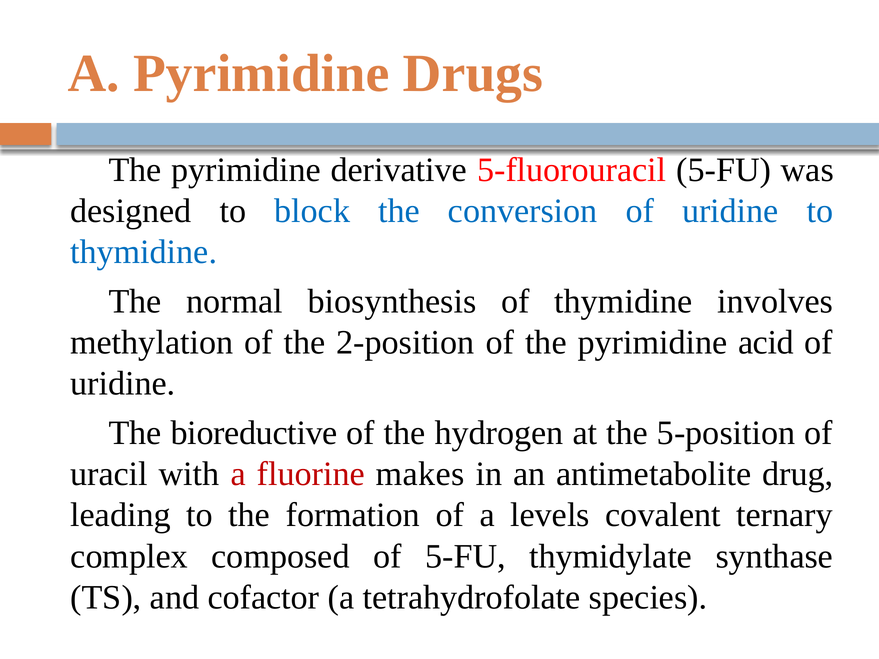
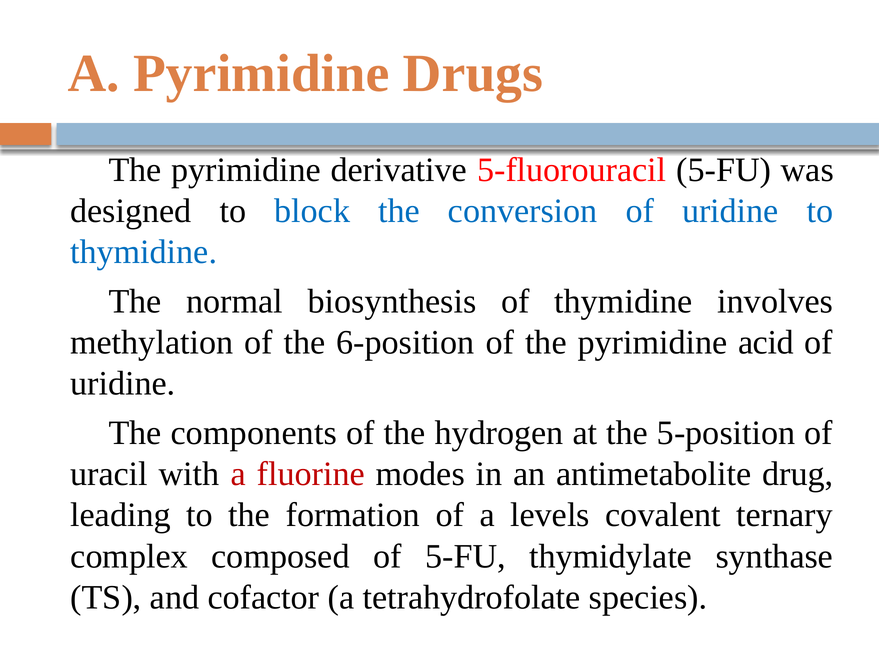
2-position: 2-position -> 6-position
bioreductive: bioreductive -> components
makes: makes -> modes
